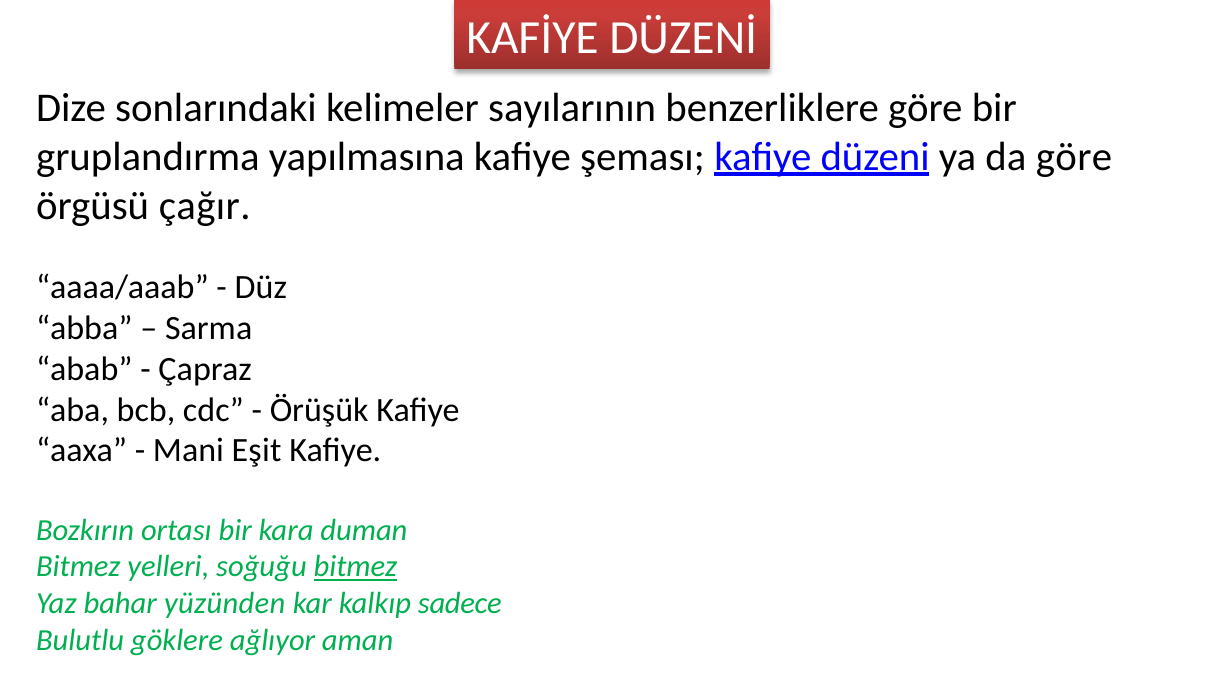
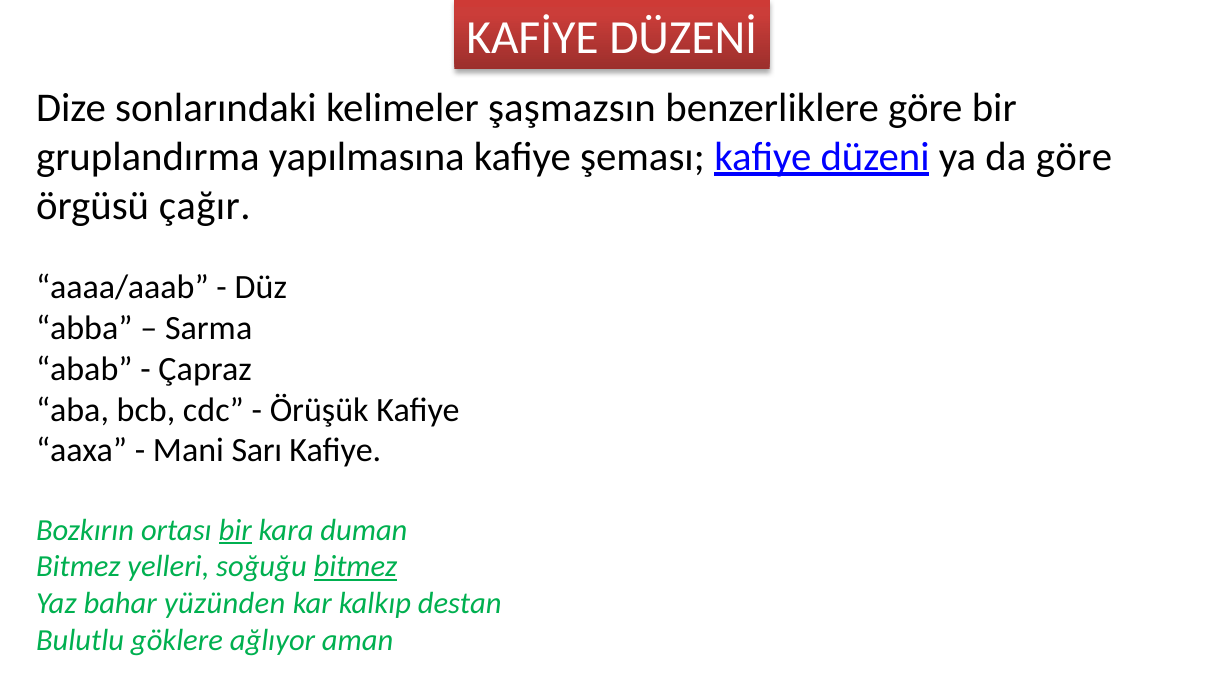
sayılarının: sayılarının -> şaşmazsın
Eşit: Eşit -> Sarı
bir at (235, 530) underline: none -> present
sadece: sadece -> destan
